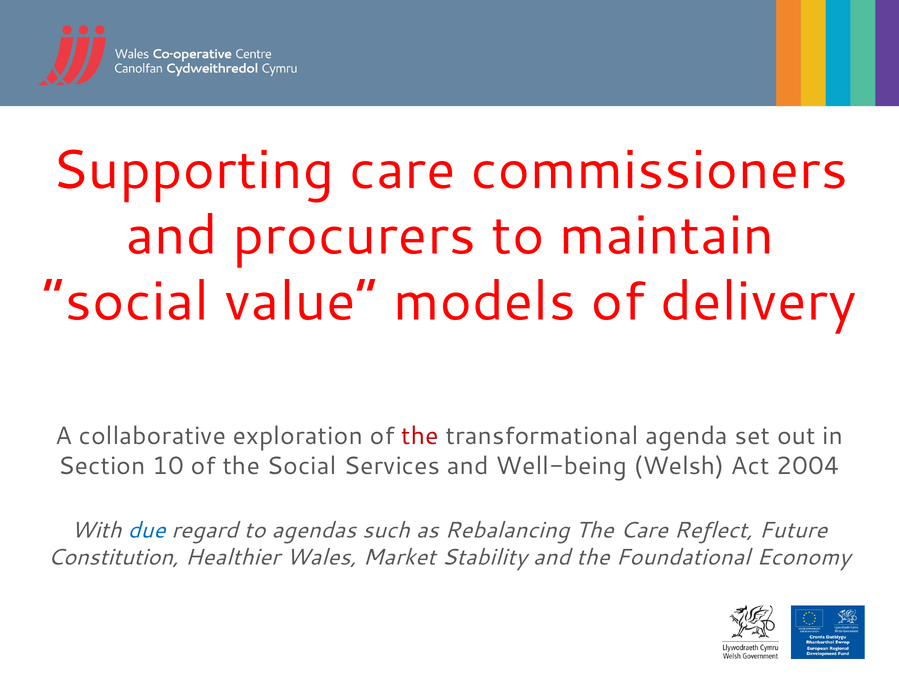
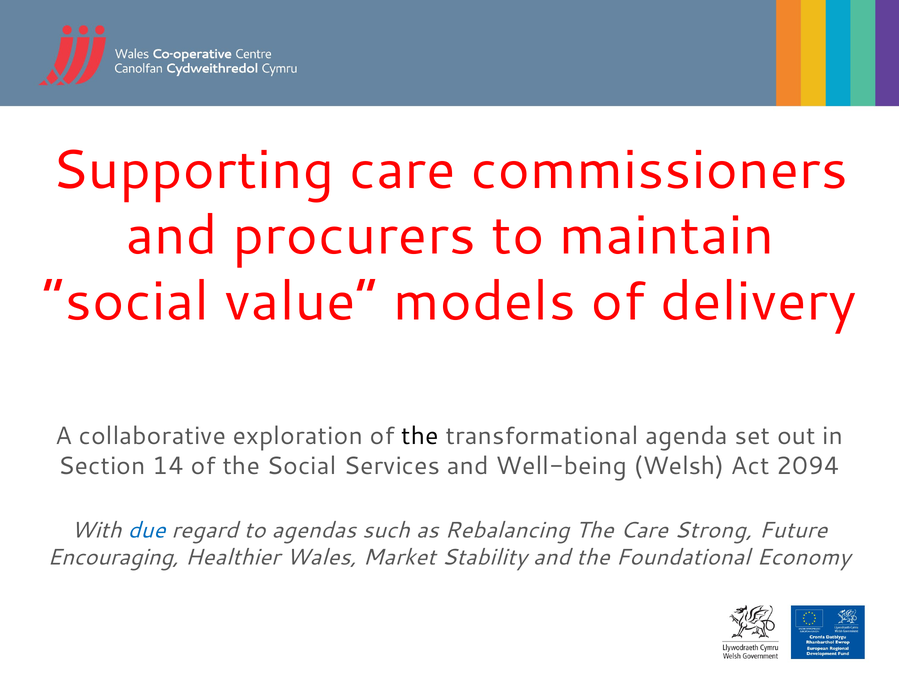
the at (420, 436) colour: red -> black
10: 10 -> 14
2004: 2004 -> 2094
Reflect: Reflect -> Strong
Constitution: Constitution -> Encouraging
